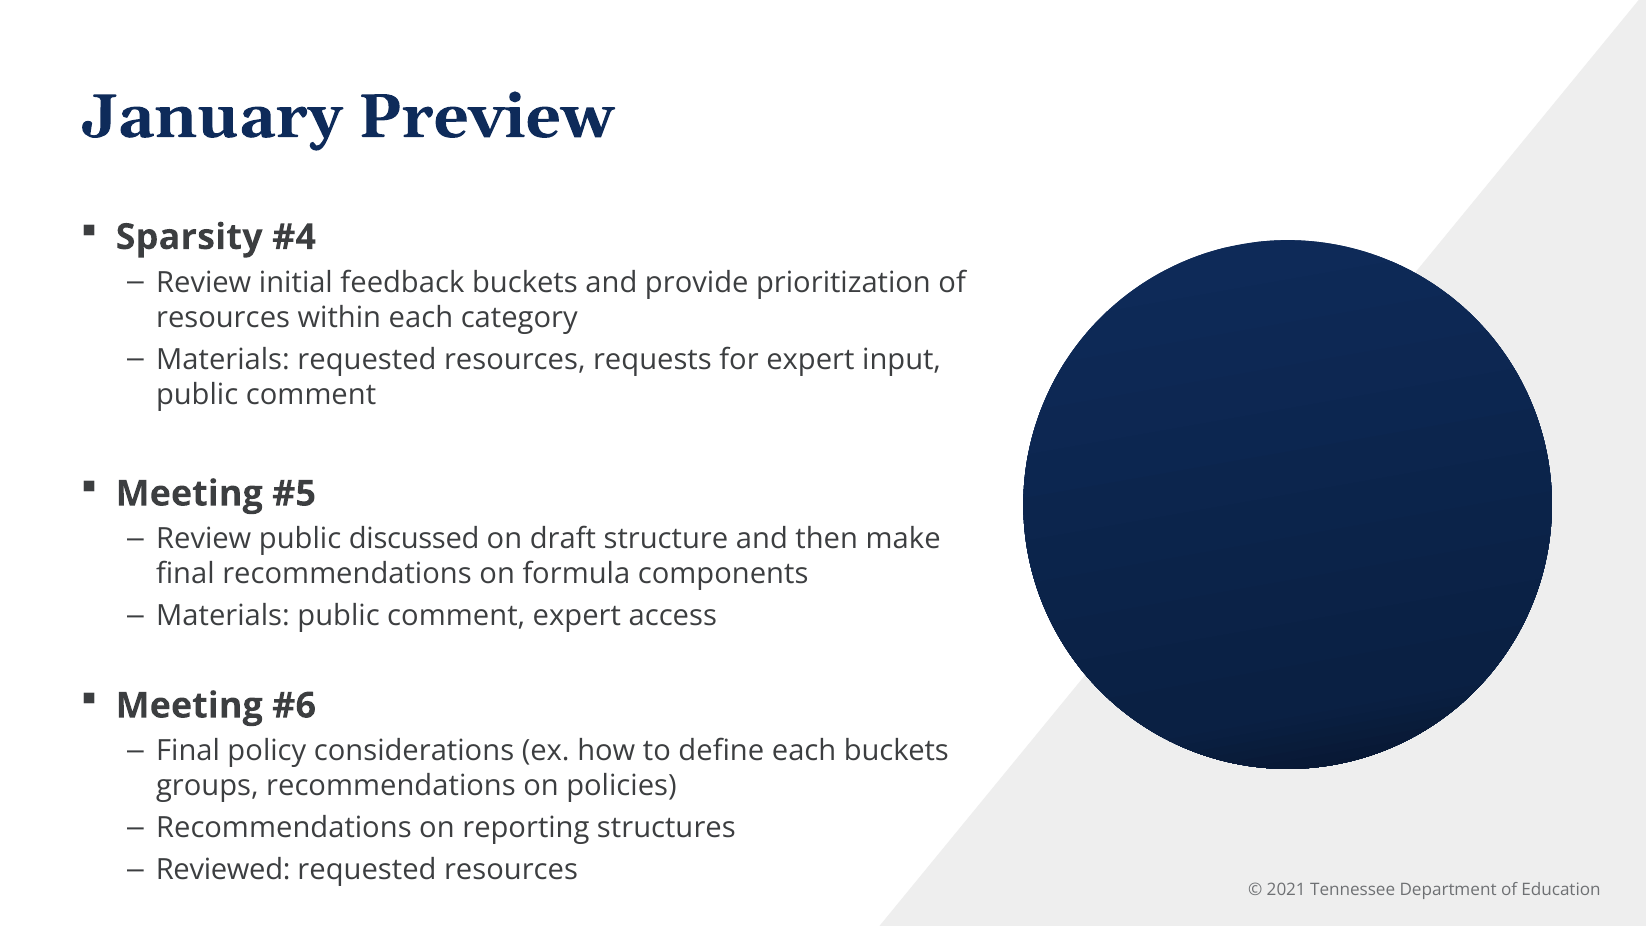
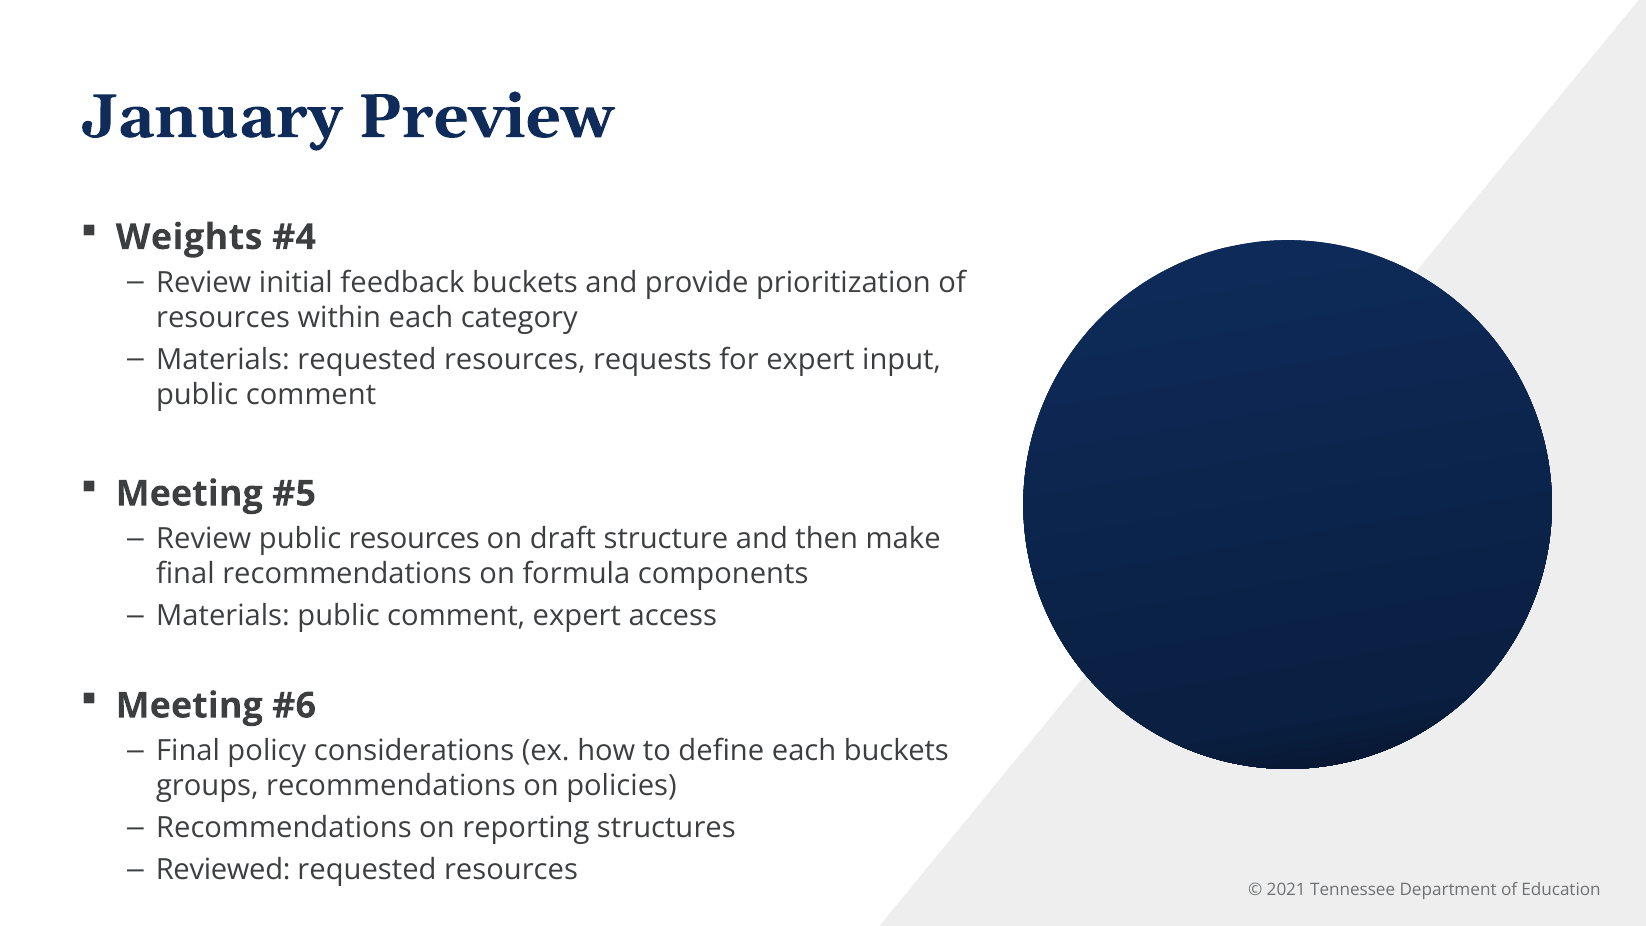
Sparsity: Sparsity -> Weights
public discussed: discussed -> resources
